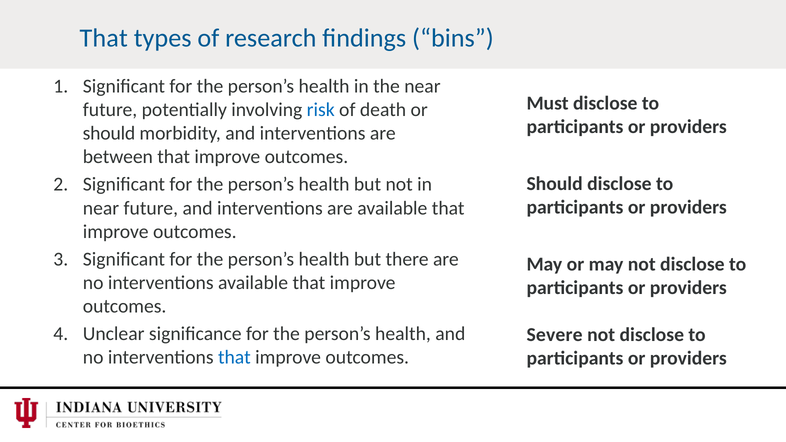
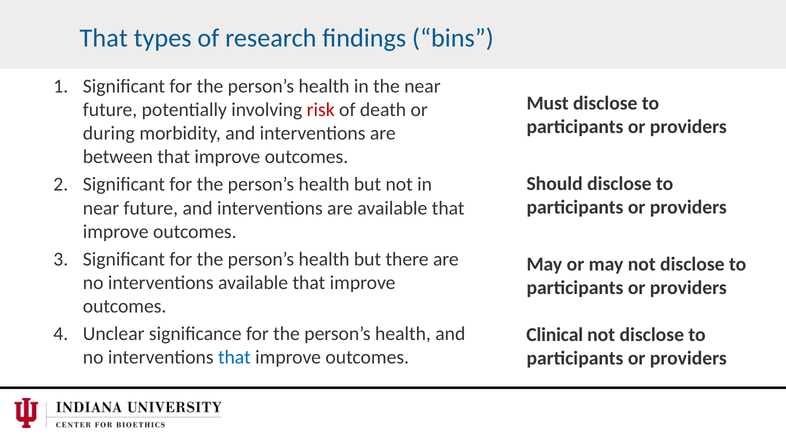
risk colour: blue -> red
should at (109, 133): should -> during
Severe: Severe -> Clinical
